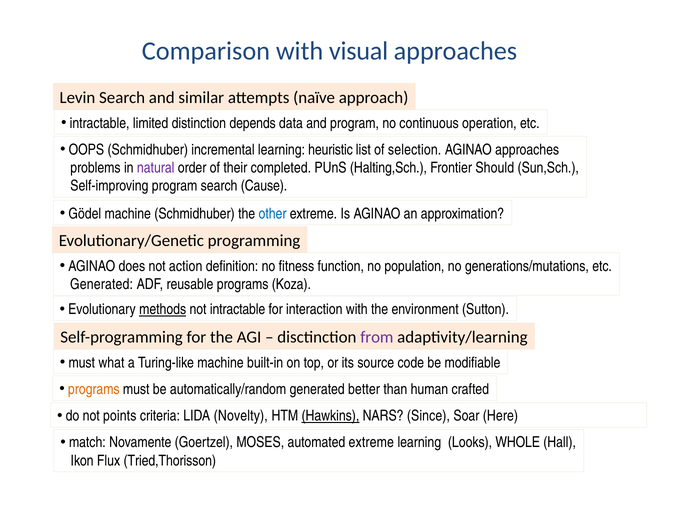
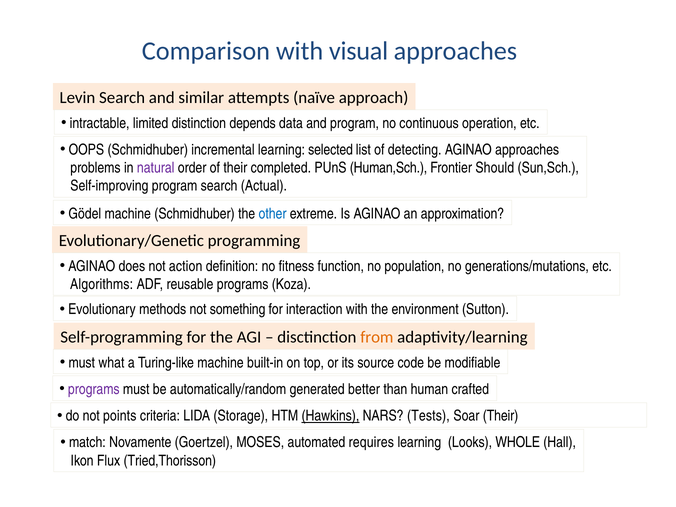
heuristic: heuristic -> selected
selection: selection -> detecting
Halting,Sch: Halting,Sch -> Human,Sch
Cause: Cause -> Actual
Generated at (102, 284): Generated -> Algorithms
methods underline: present -> none
not intractable: intractable -> something
from colour: purple -> orange
programs at (94, 389) colour: orange -> purple
Novelty: Novelty -> Storage
Since: Since -> Tests
Soar Here: Here -> Their
automated extreme: extreme -> requires
